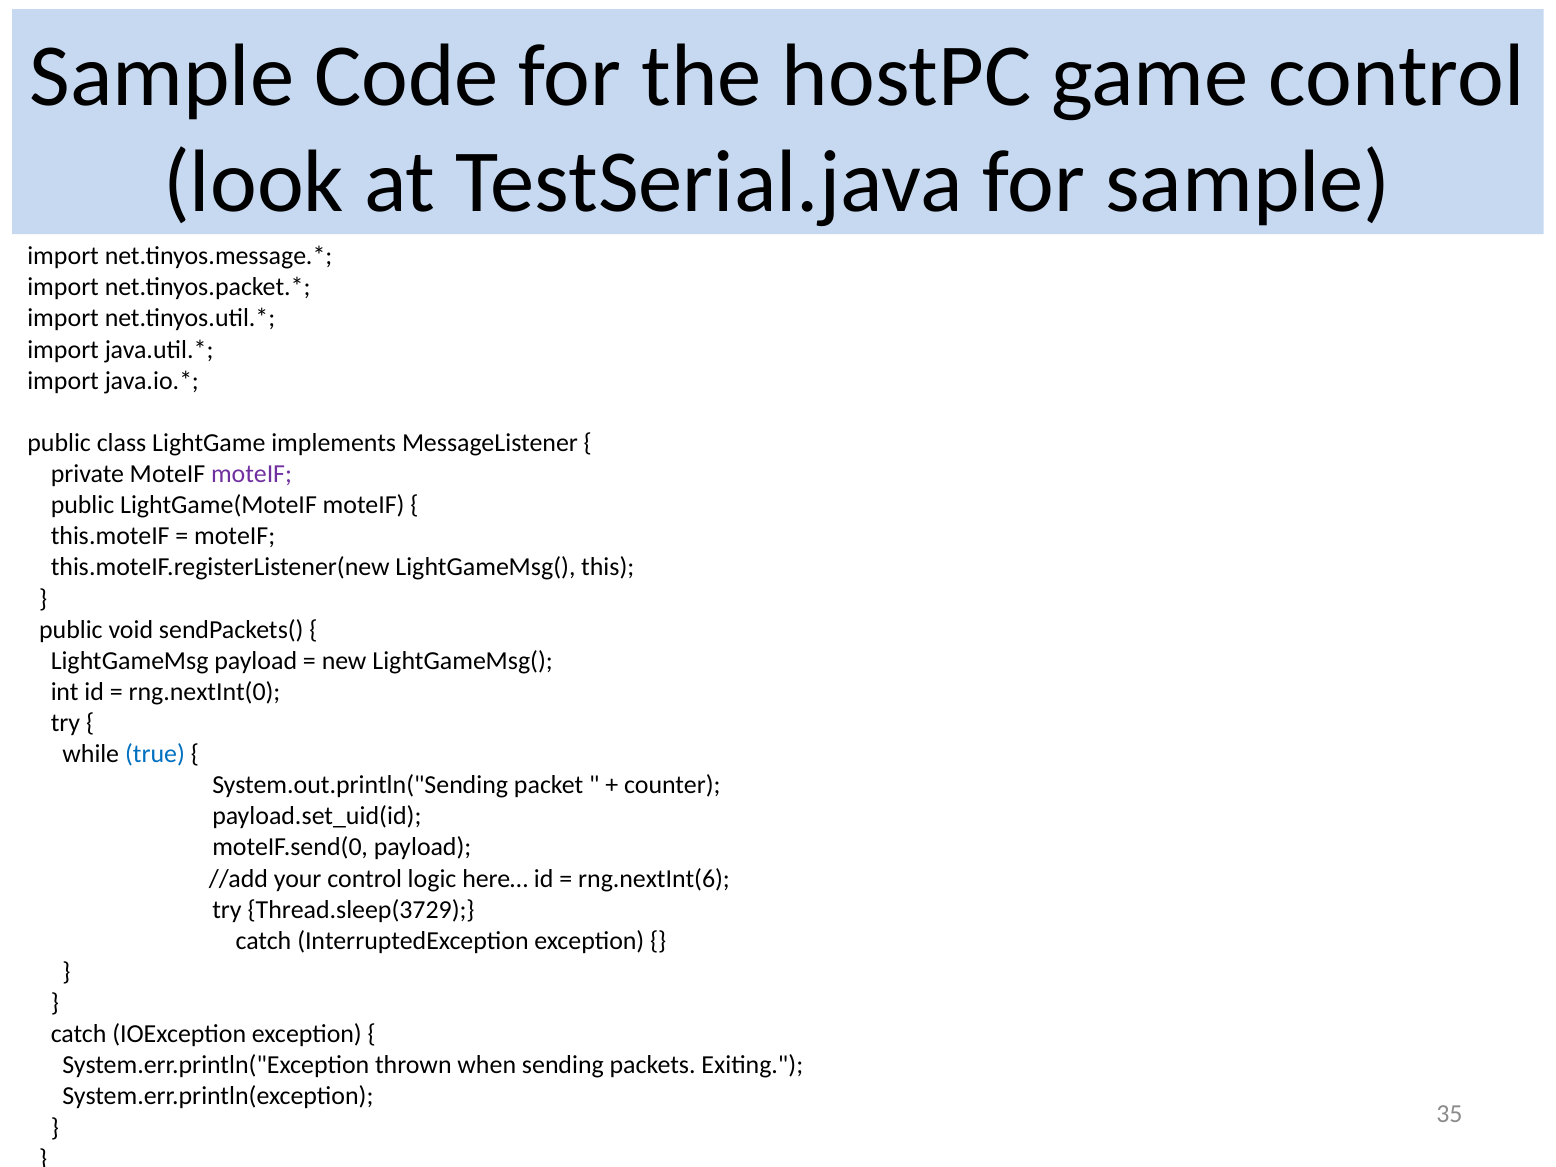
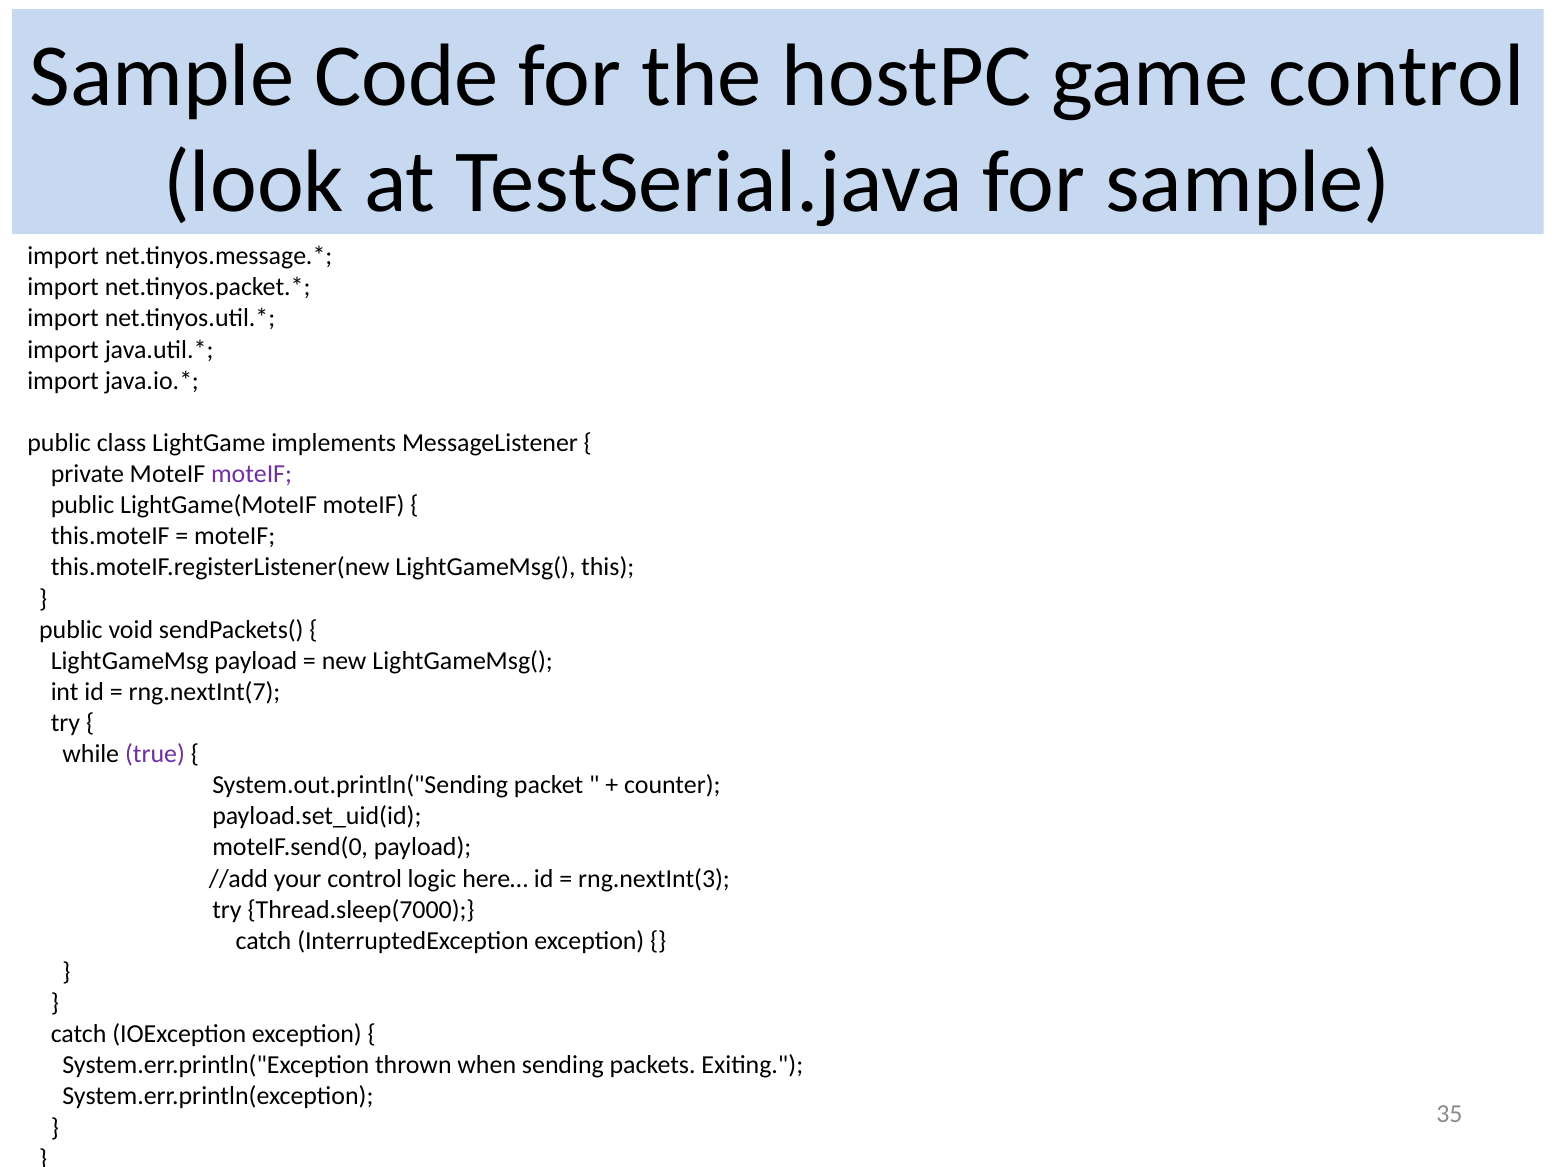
rng.nextInt(0: rng.nextInt(0 -> rng.nextInt(7
true colour: blue -> purple
rng.nextInt(6: rng.nextInt(6 -> rng.nextInt(3
Thread.sleep(3729: Thread.sleep(3729 -> Thread.sleep(7000
